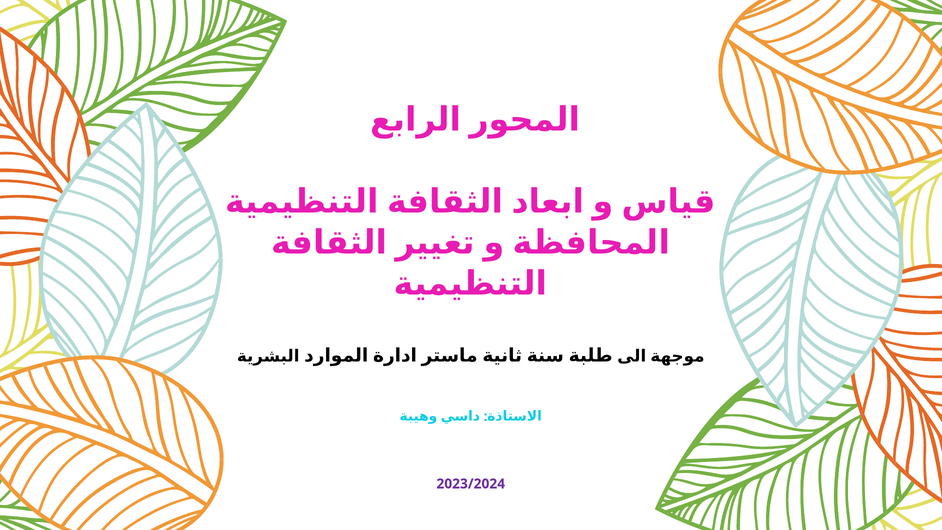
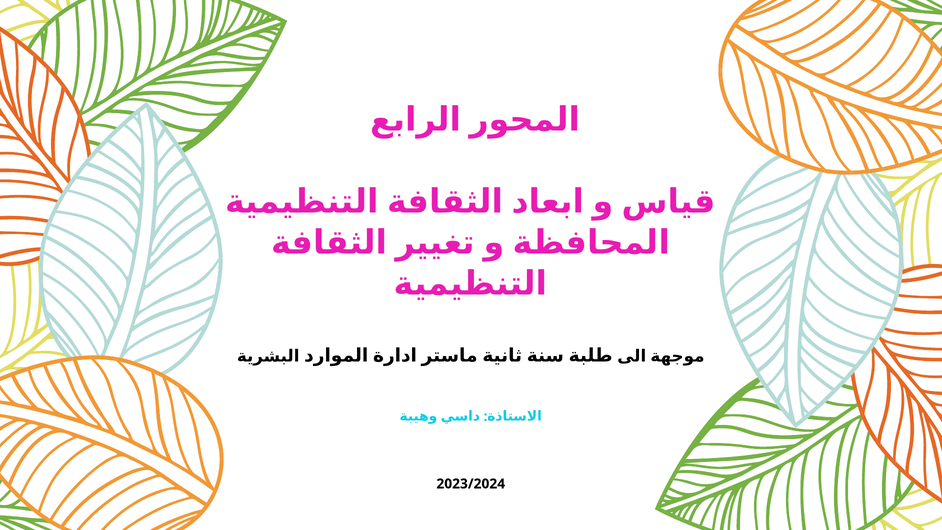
2023/2024 colour: purple -> black
